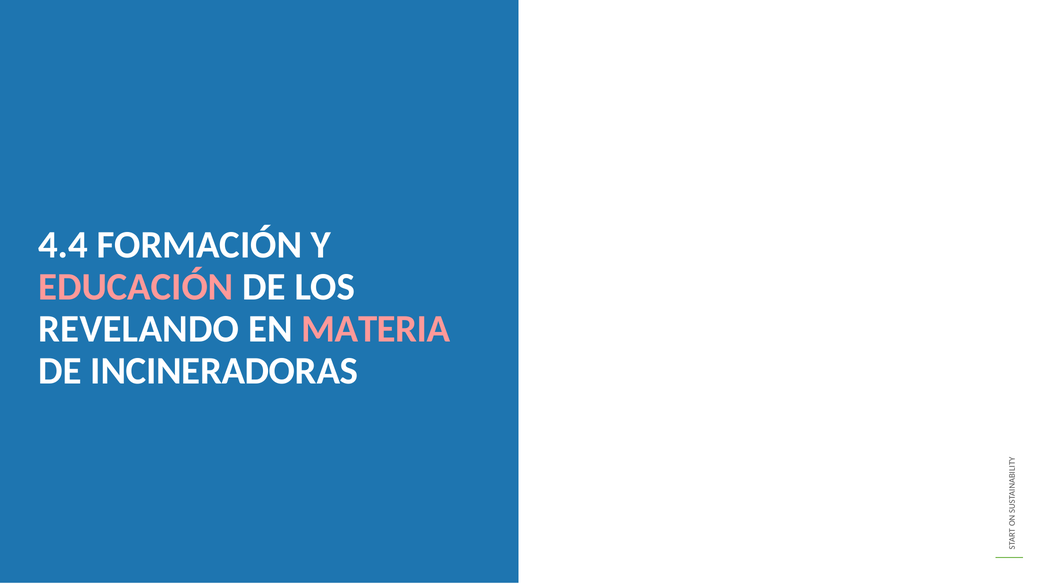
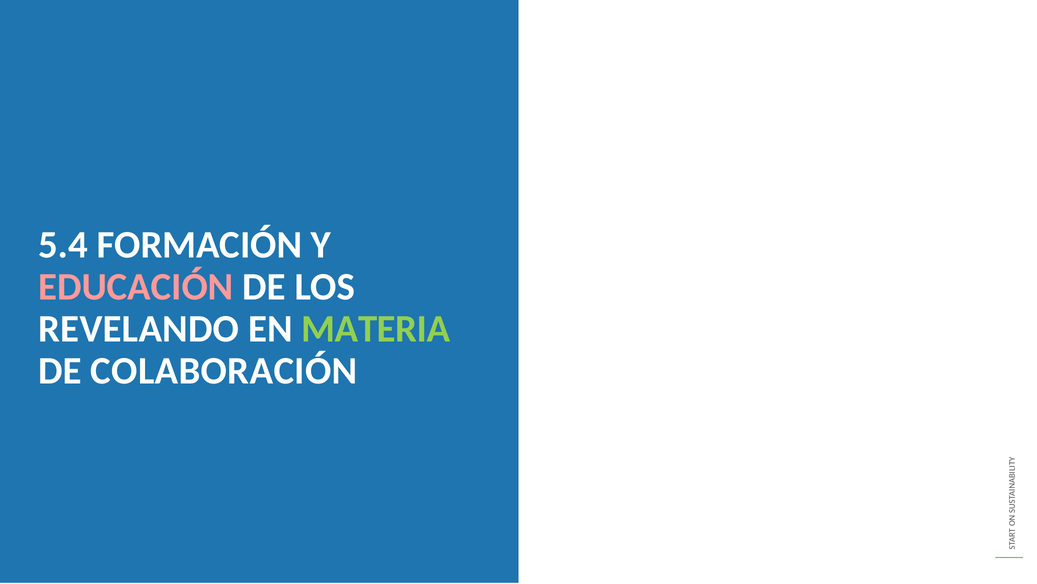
4.4: 4.4 -> 5.4
MATERIA colour: pink -> light green
INCINERADORAS: INCINERADORAS -> COLABORACIÓN
